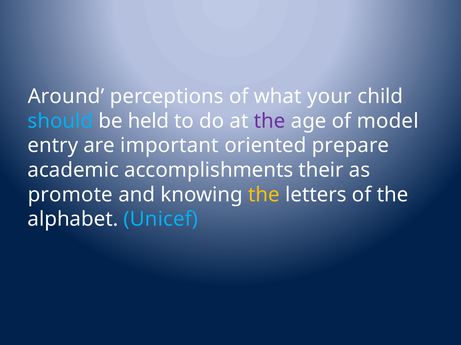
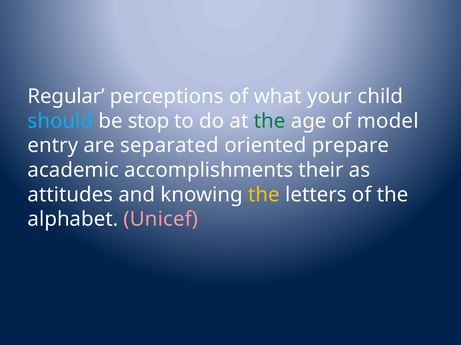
Around: Around -> Regular
held: held -> stop
the at (270, 121) colour: purple -> green
important: important -> separated
promote: promote -> attitudes
Unicef colour: light blue -> pink
